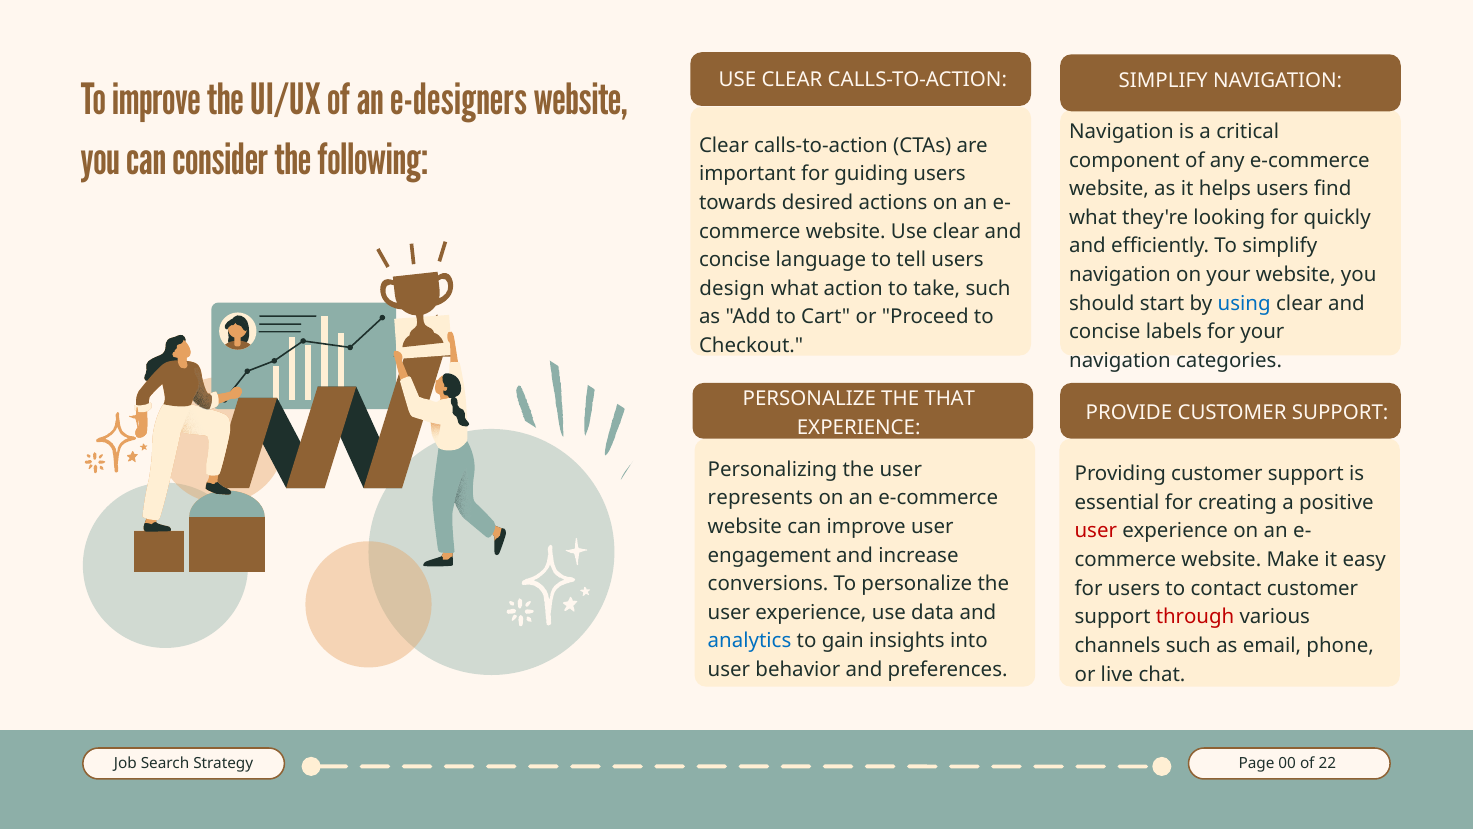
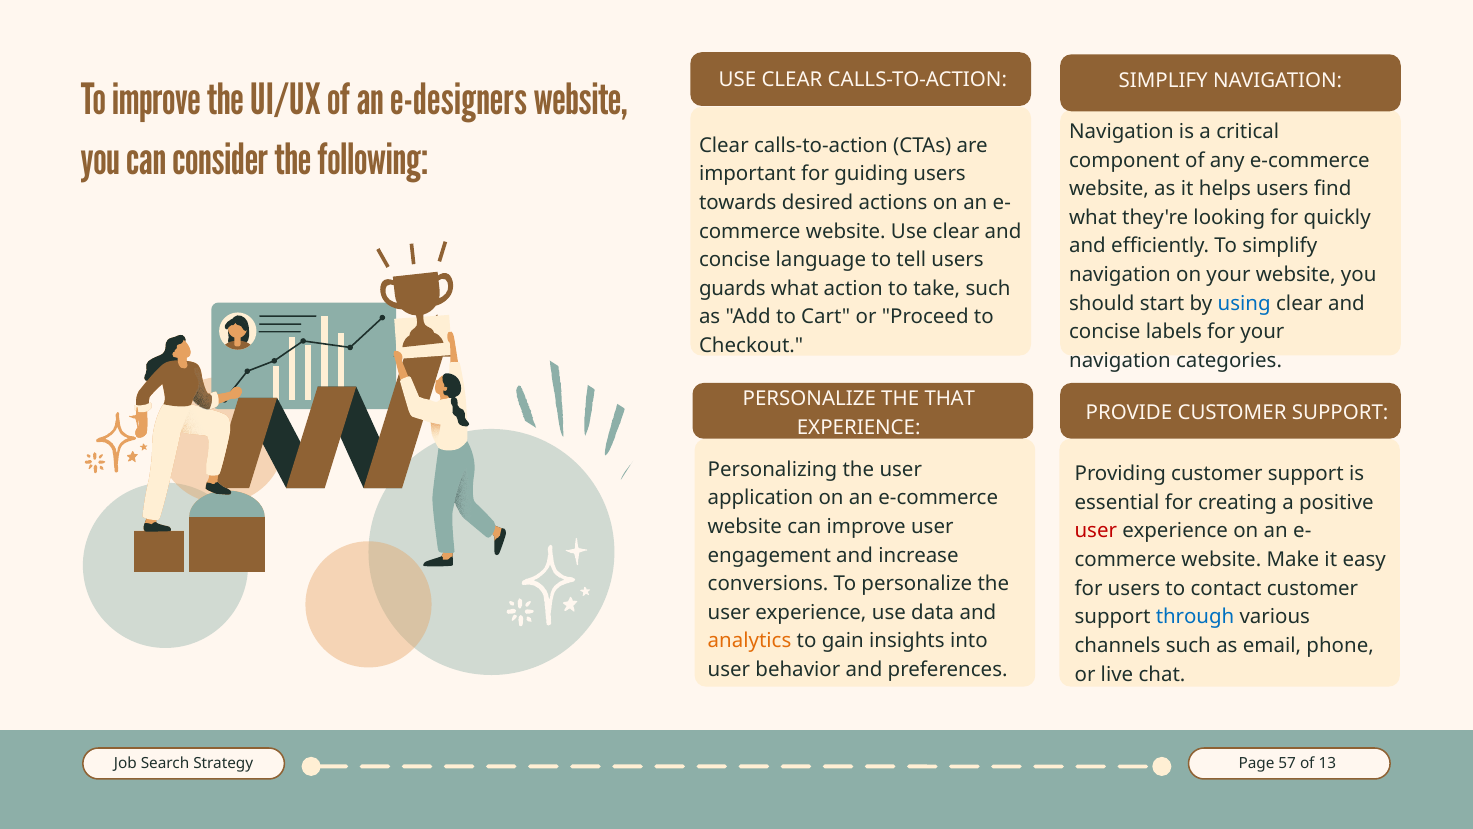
design: design -> guards
represents: represents -> application
through colour: red -> blue
analytics colour: blue -> orange
00: 00 -> 57
22: 22 -> 13
